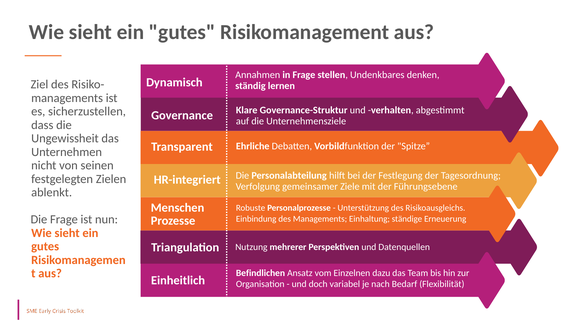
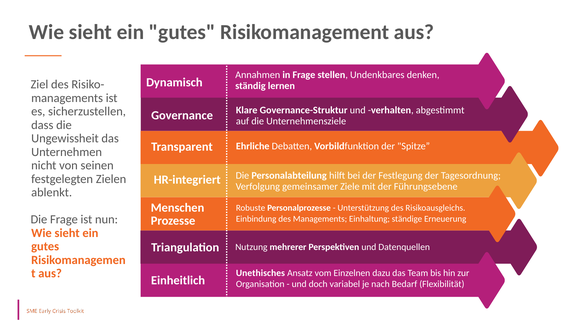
Befindlichen: Befindlichen -> Unethisches
